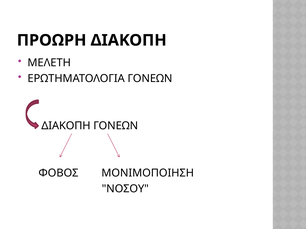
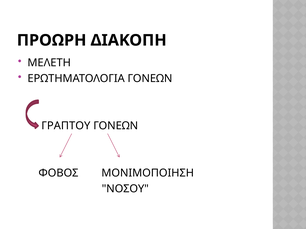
ΔΙΑΚΟΠΗ at (66, 126): ΔΙΑΚΟΠΗ -> ΓΡΑΠΤΟΥ
